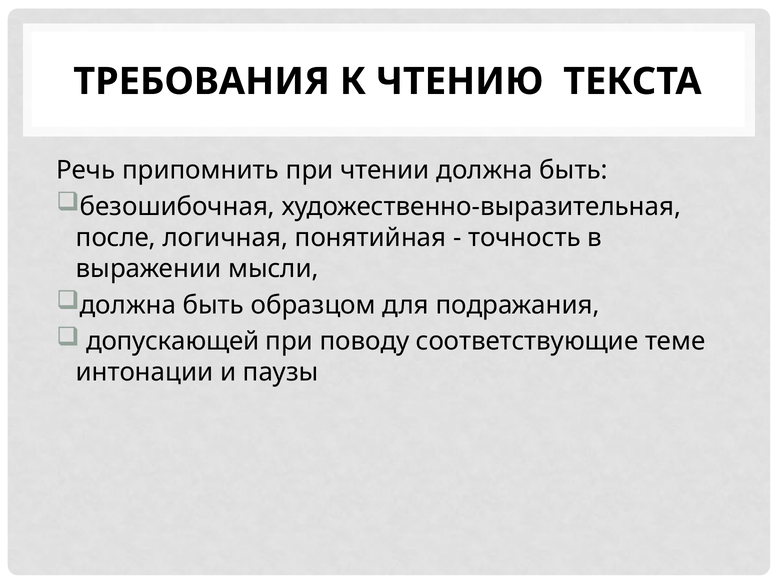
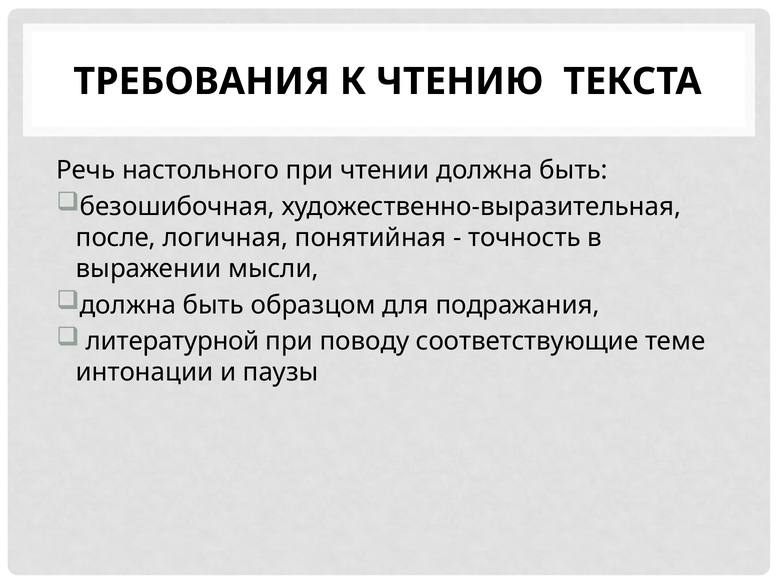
припомнить: припомнить -> настольного
допускающей: допускающей -> литературной
